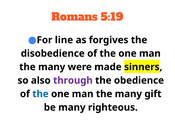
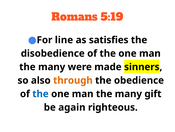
forgives: forgives -> satisfies
through colour: purple -> orange
be many: many -> again
